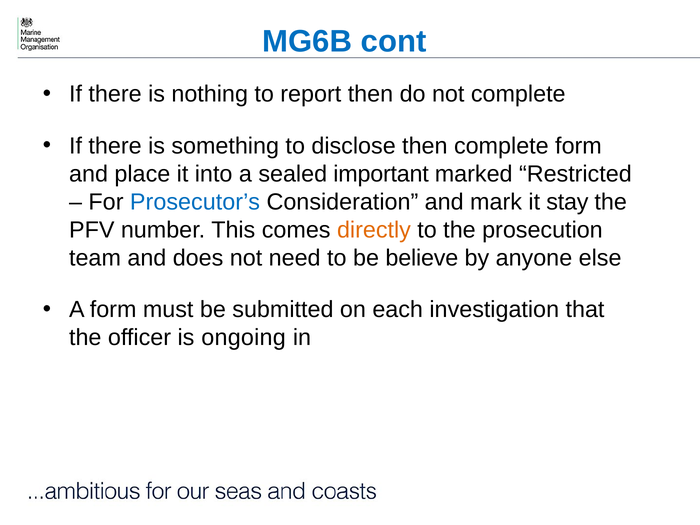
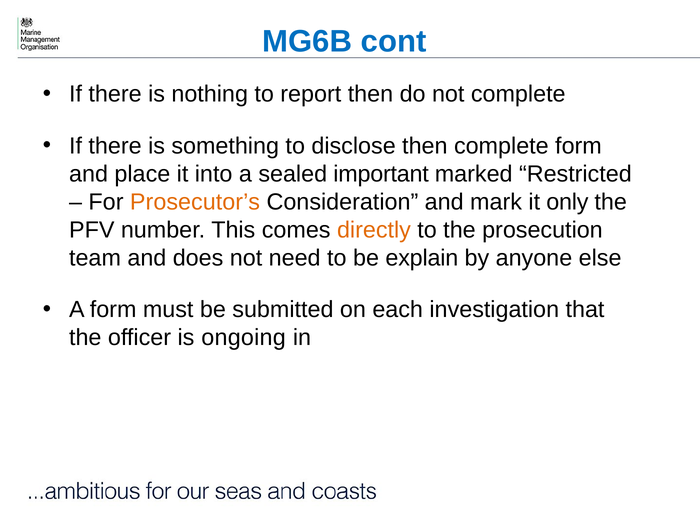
Prosecutor’s colour: blue -> orange
stay: stay -> only
believe: believe -> explain
